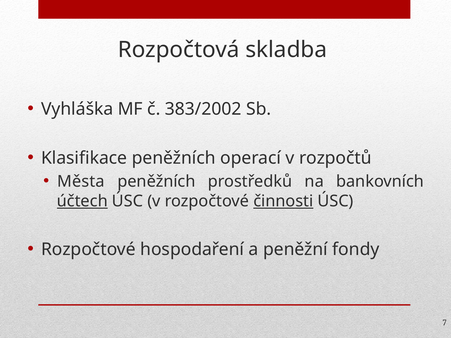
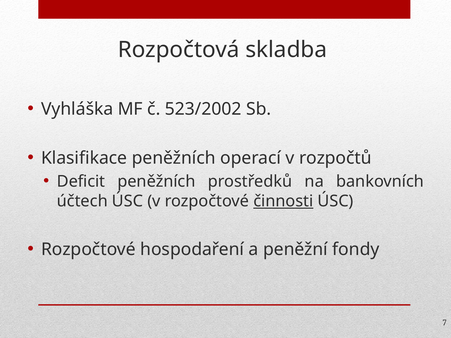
383/2002: 383/2002 -> 523/2002
Města: Města -> Deficit
účtech underline: present -> none
